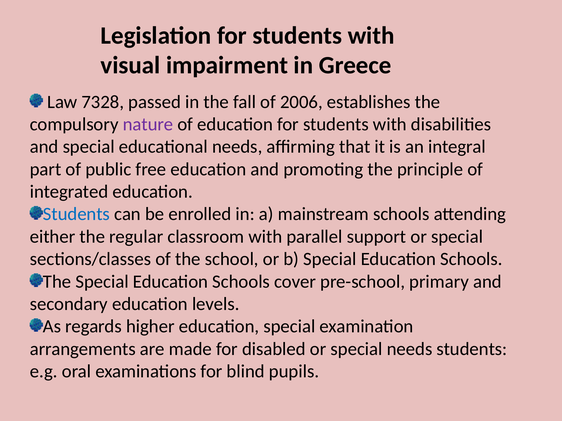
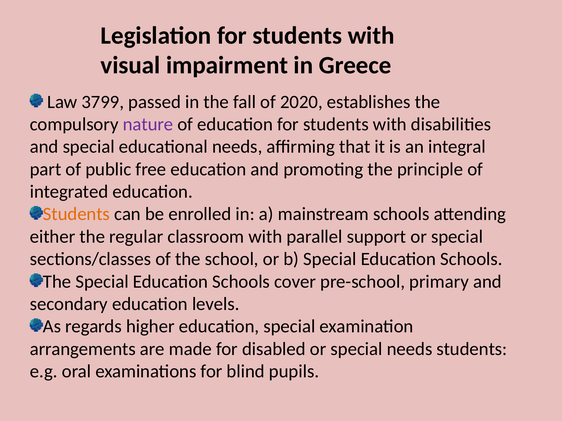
7328: 7328 -> 3799
2006: 2006 -> 2020
Students at (76, 214) colour: blue -> orange
